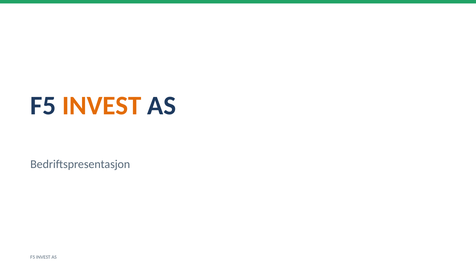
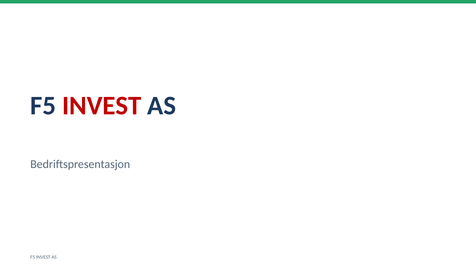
INVEST at (102, 106) colour: orange -> red
